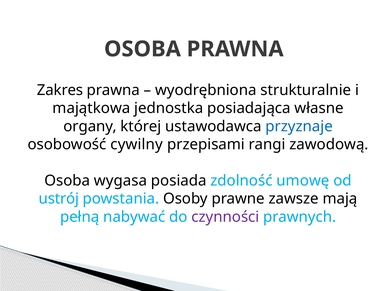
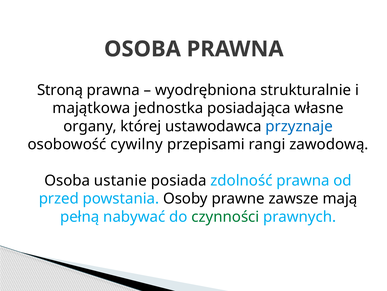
Zakres: Zakres -> Stroną
wygasa: wygasa -> ustanie
zdolność umowę: umowę -> prawna
ustrój: ustrój -> przed
czynności colour: purple -> green
